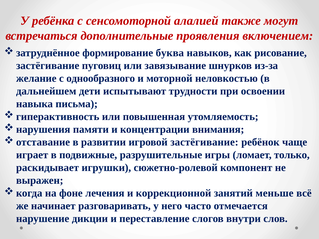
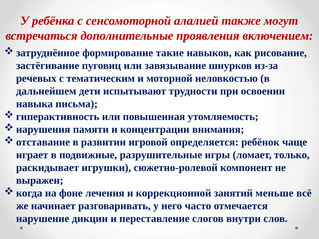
буква: буква -> такие
желание: желание -> речевых
однообразного: однообразного -> тематическим
игровой застёгивание: застёгивание -> определяется
